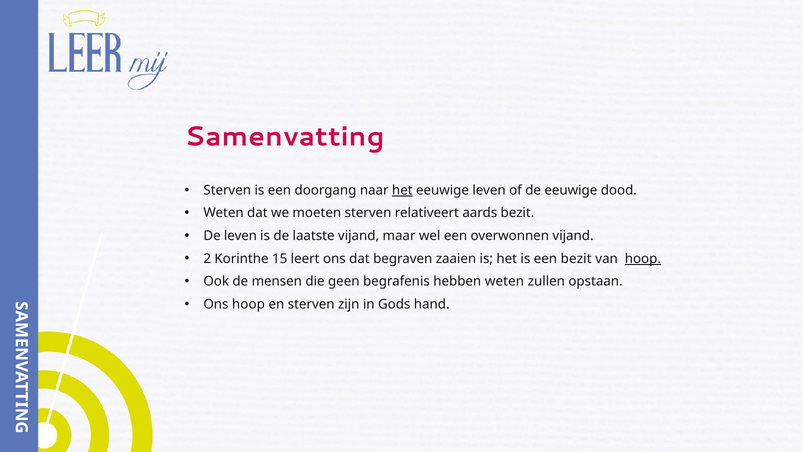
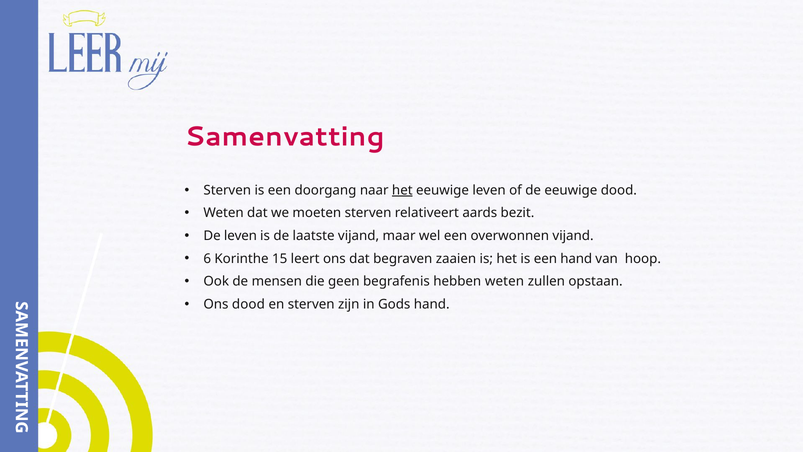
2: 2 -> 6
een bezit: bezit -> hand
hoop at (643, 258) underline: present -> none
Ons hoop: hoop -> dood
